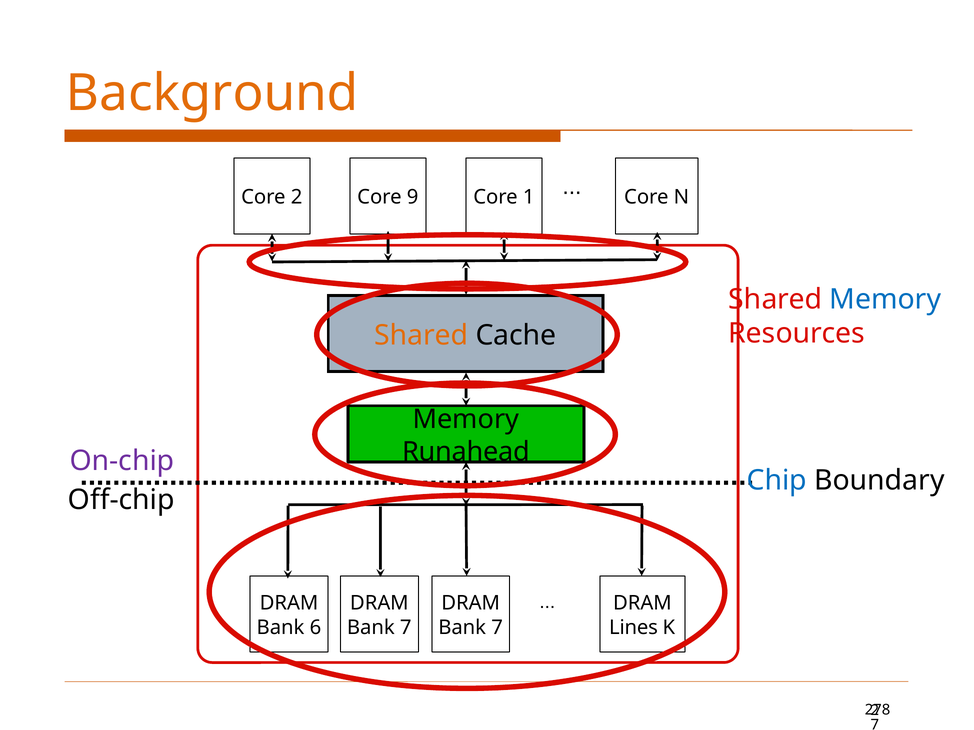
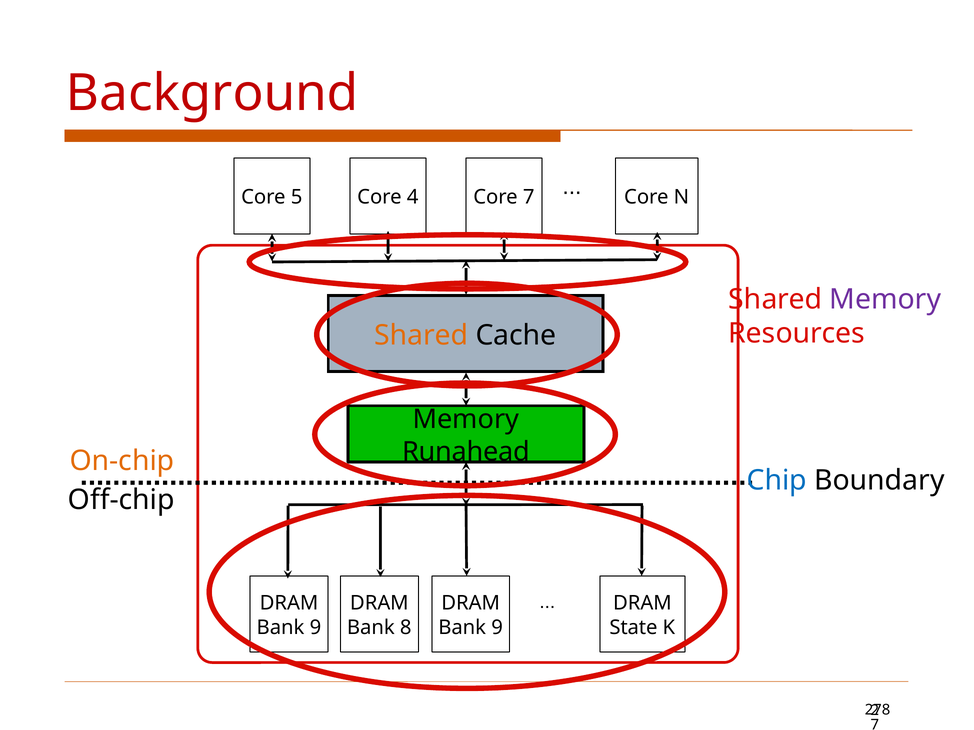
Background colour: orange -> red
Core 2: 2 -> 5
9: 9 -> 4
Core 1: 1 -> 7
Memory at (885, 300) colour: blue -> purple
On-chip colour: purple -> orange
6 at (315, 628): 6 -> 9
7 at (406, 628): 7 -> 8
7 at (497, 628): 7 -> 9
Lines: Lines -> State
